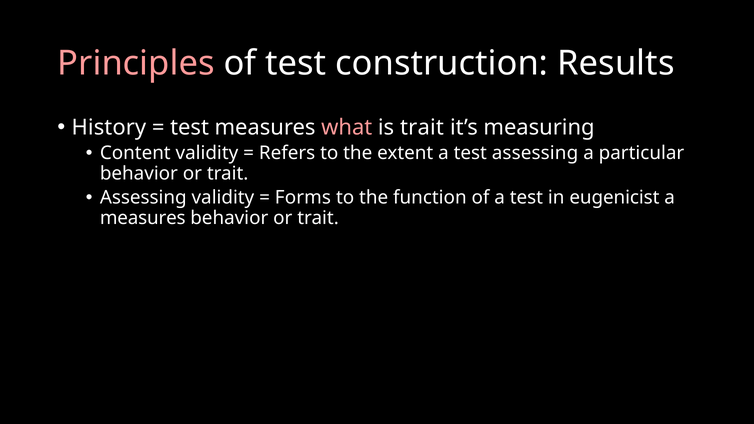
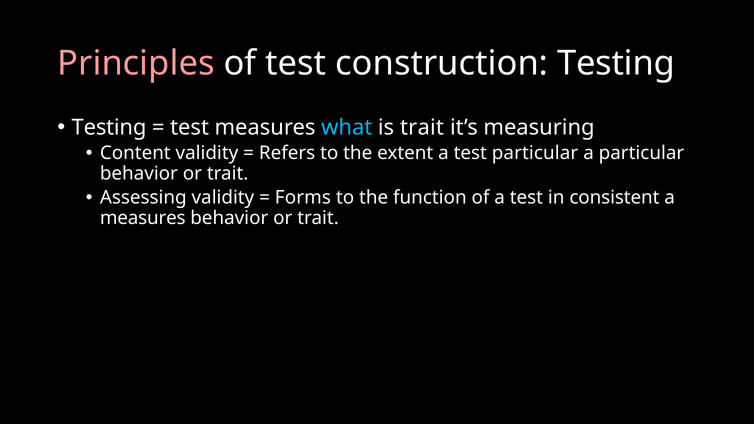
construction Results: Results -> Testing
History at (109, 127): History -> Testing
what colour: pink -> light blue
test assessing: assessing -> particular
eugenicist: eugenicist -> consistent
